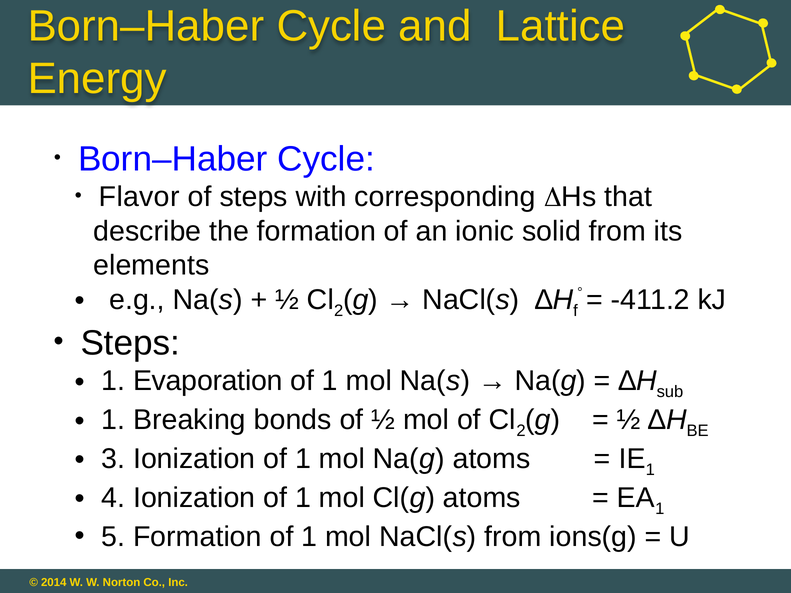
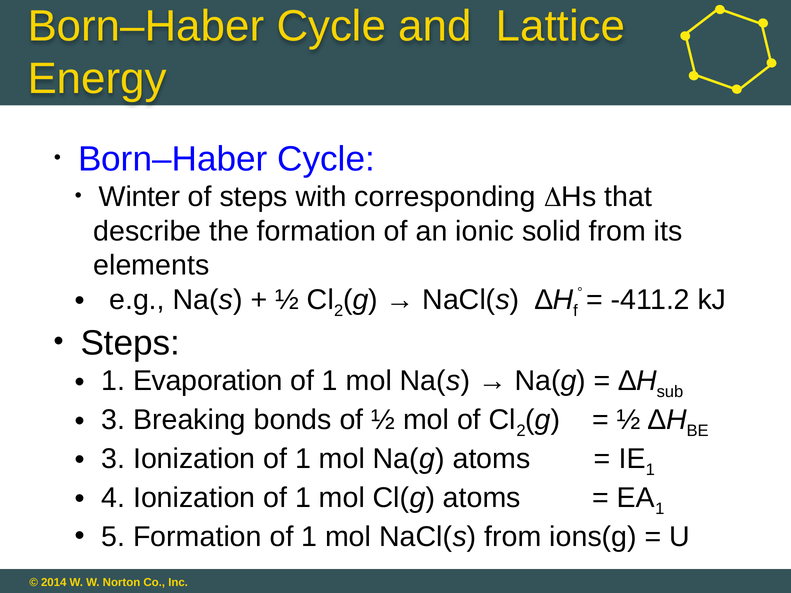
Flavor: Flavor -> Winter
1 at (113, 420): 1 -> 3
